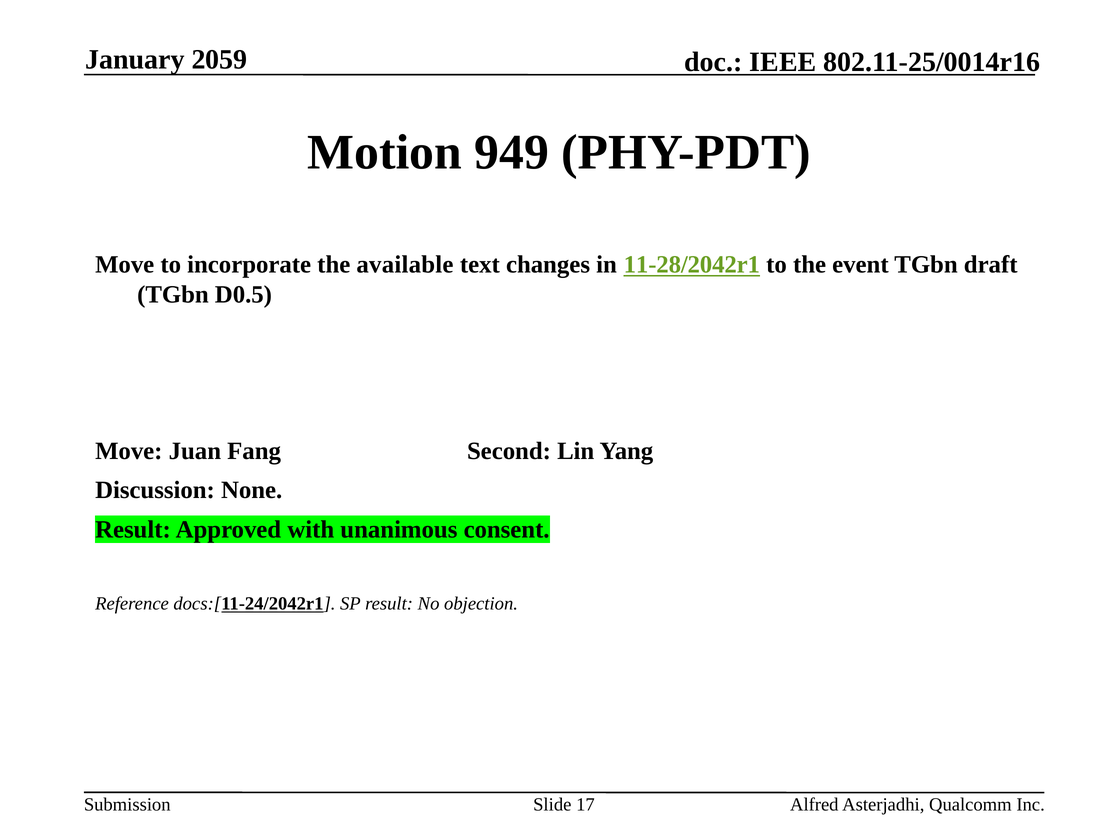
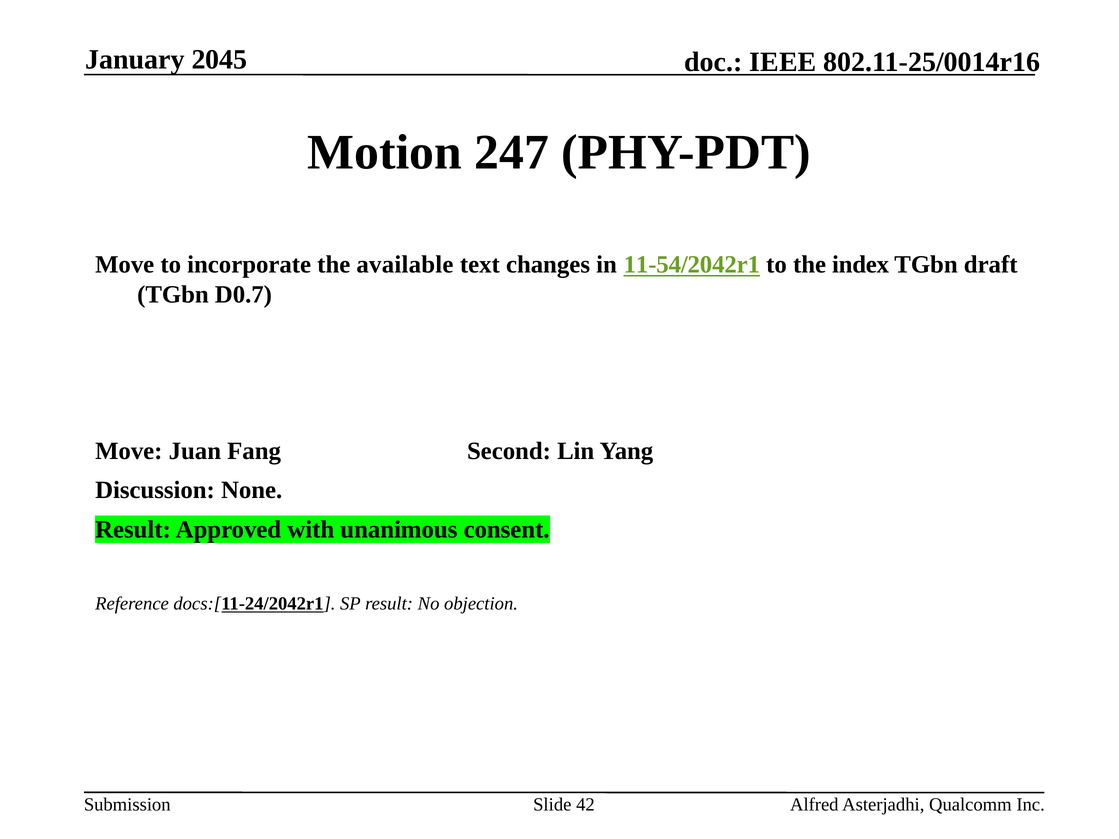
2059: 2059 -> 2045
949: 949 -> 247
11-28/2042r1: 11-28/2042r1 -> 11-54/2042r1
event: event -> index
D0.5: D0.5 -> D0.7
17: 17 -> 42
